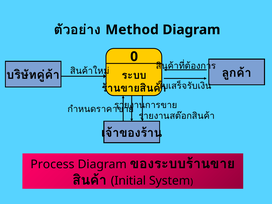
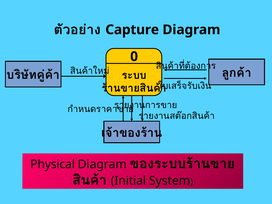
Method: Method -> Capture
Process: Process -> Physical
